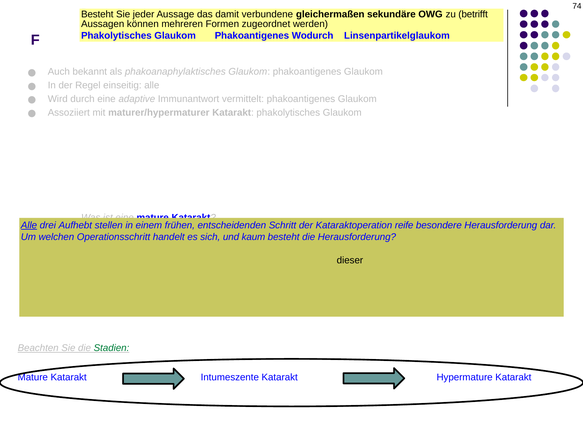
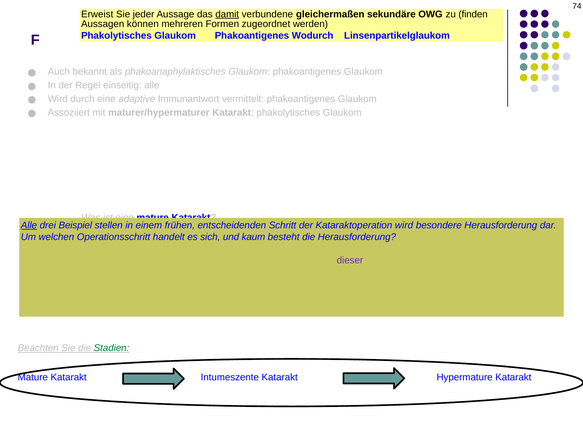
Besteht at (97, 14): Besteht -> Erweist
damit underline: none -> present
betrifft: betrifft -> finden
Aufhebt: Aufhebt -> Beispiel
reife at (404, 225): reife -> wird
dieser colour: black -> purple
